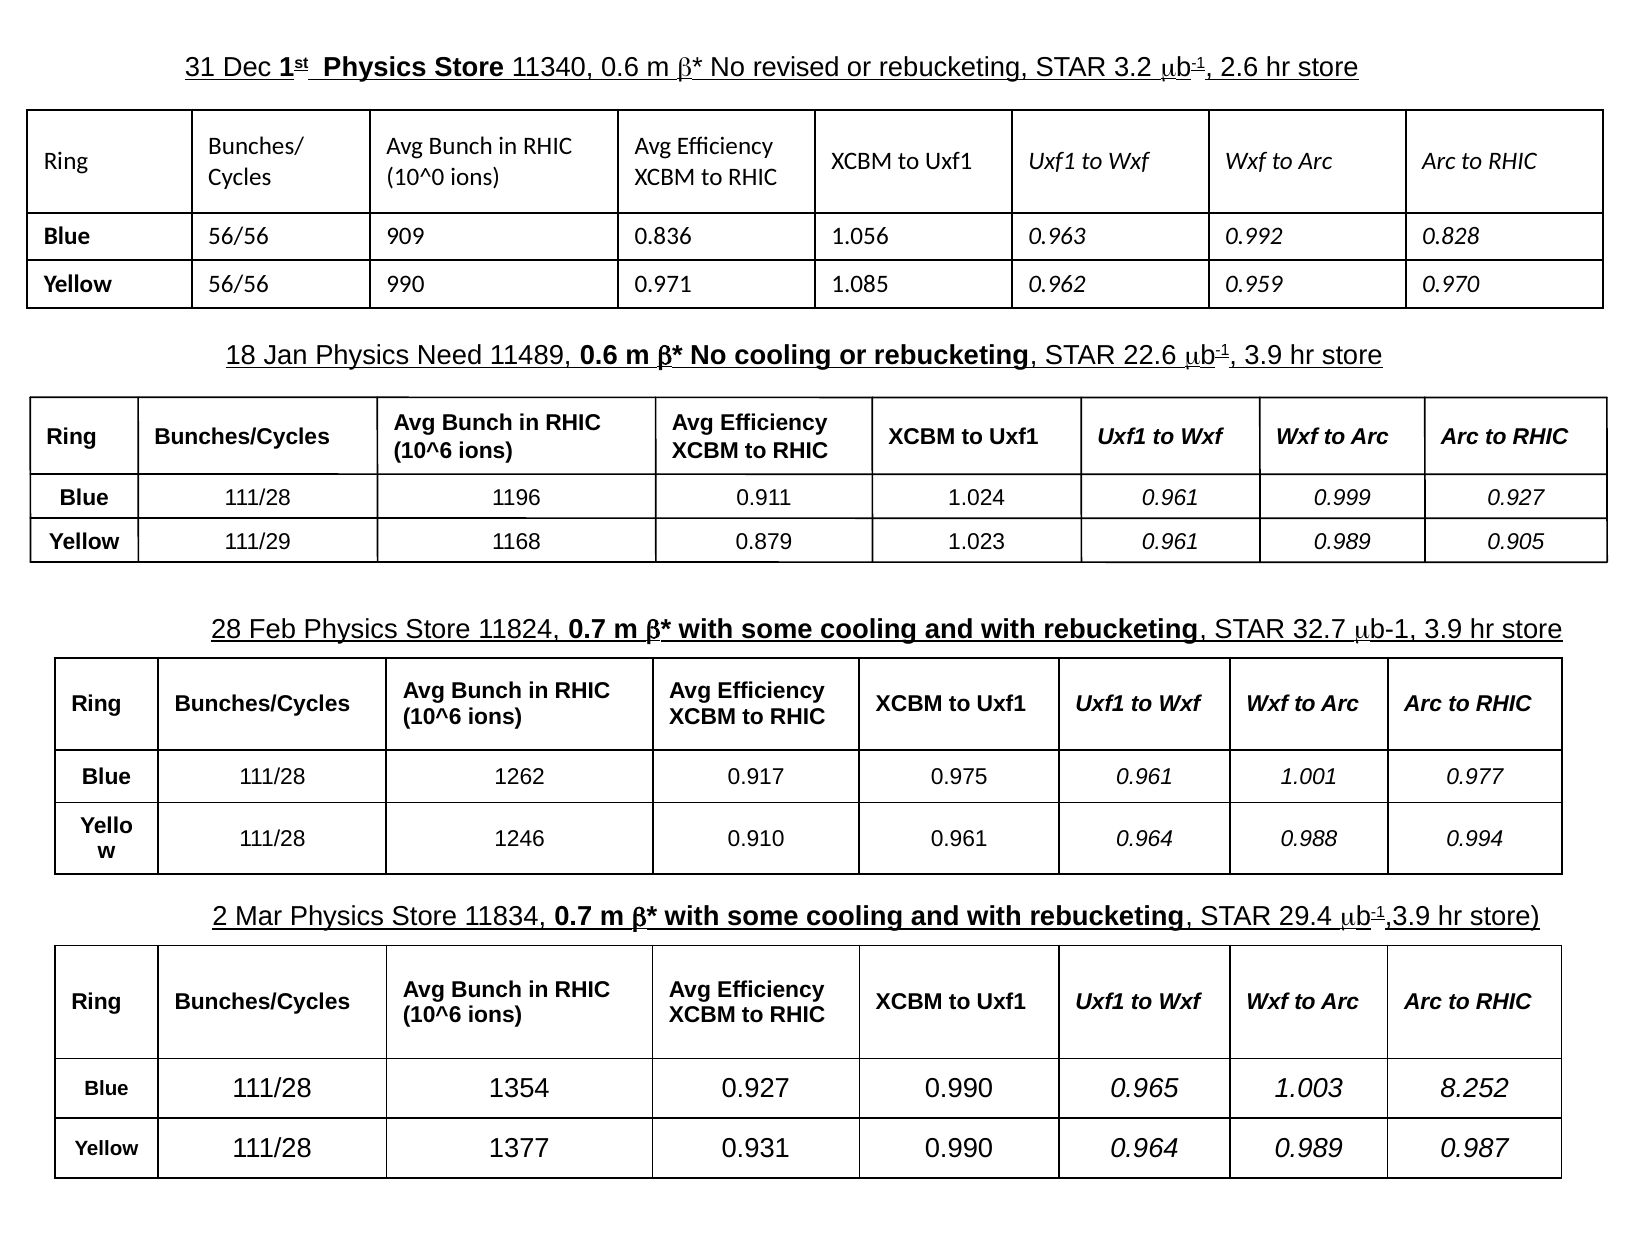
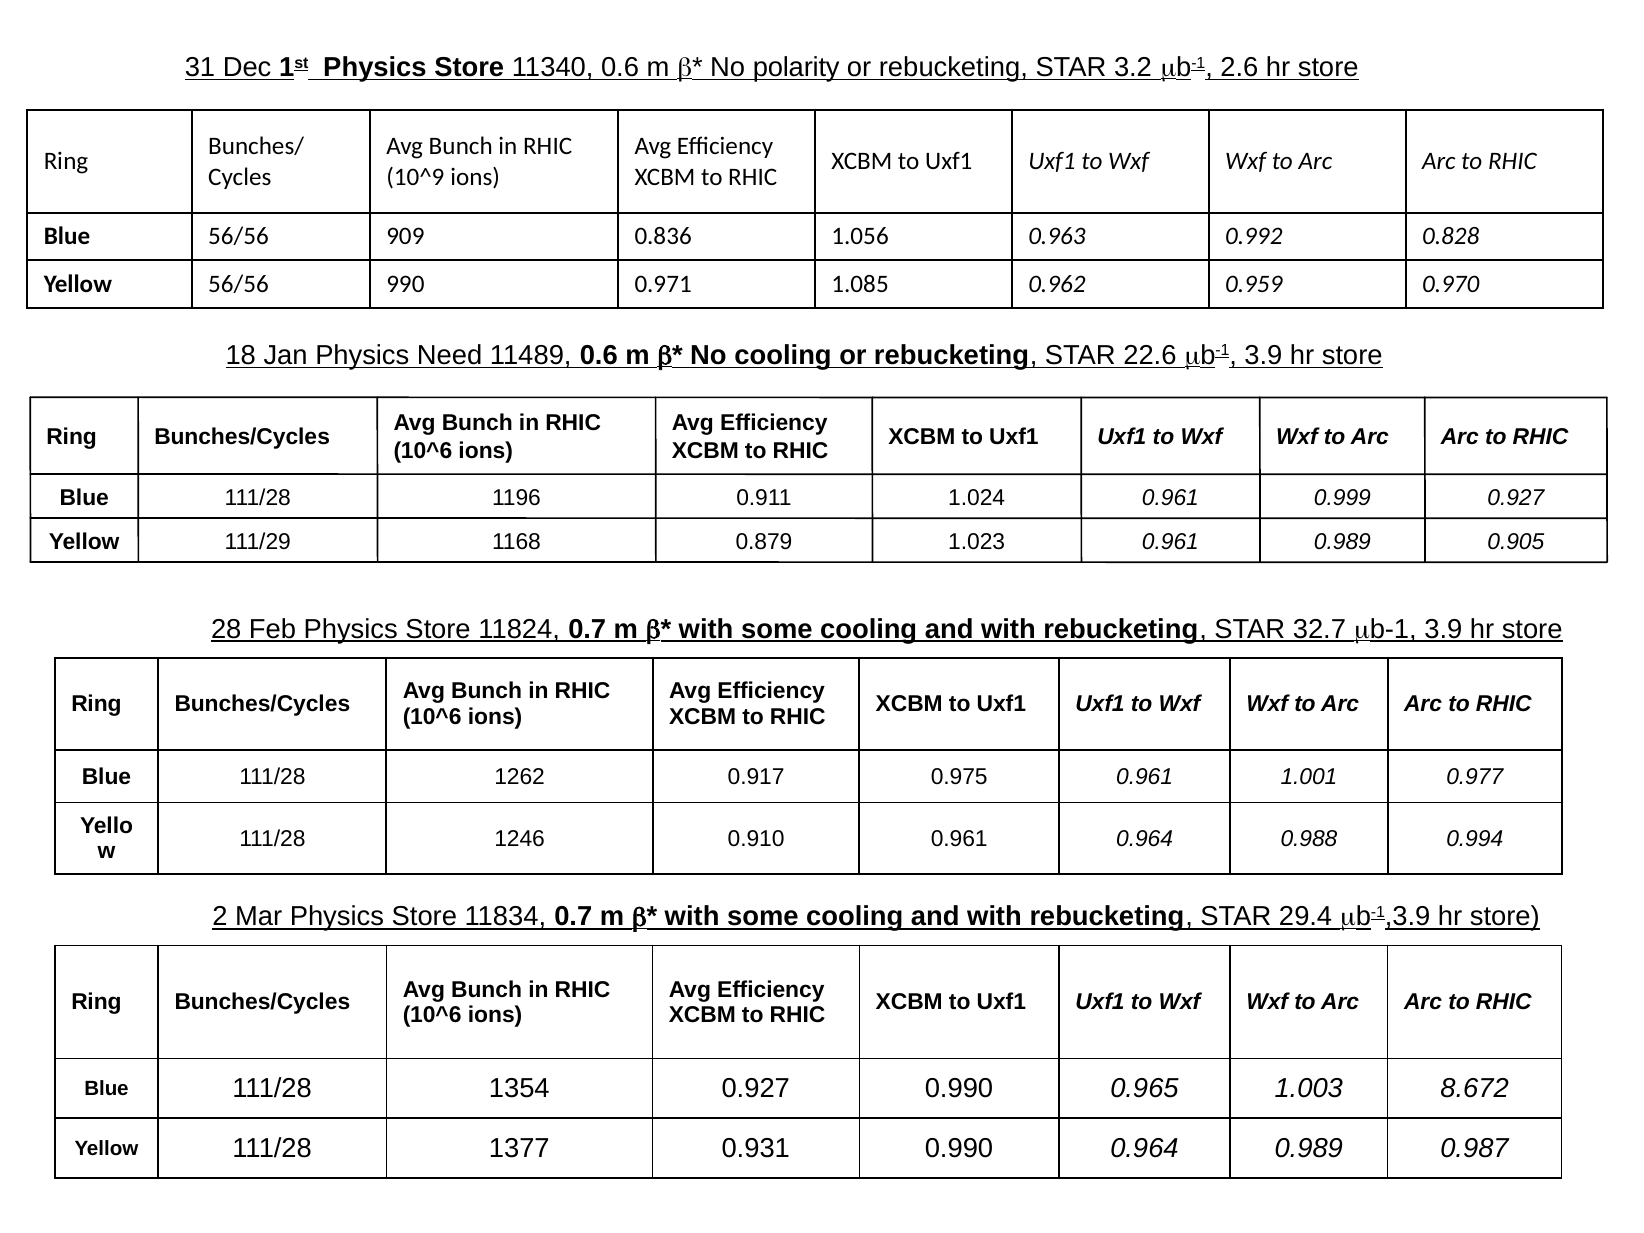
revised: revised -> polarity
10^0: 10^0 -> 10^9
8.252: 8.252 -> 8.672
